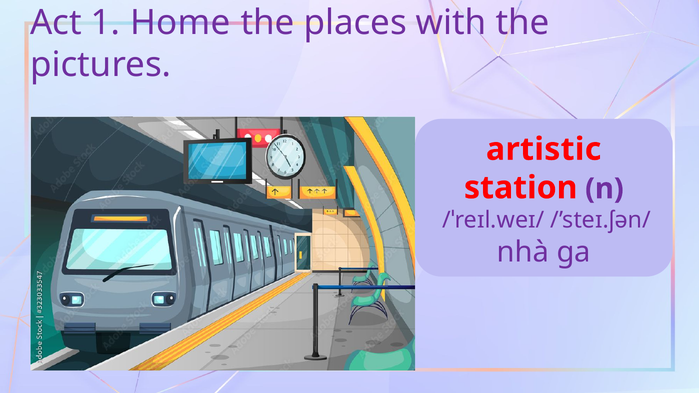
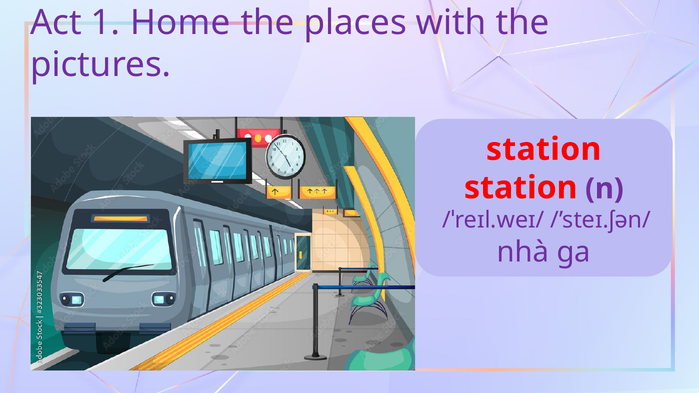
artistic at (544, 149): artistic -> station
